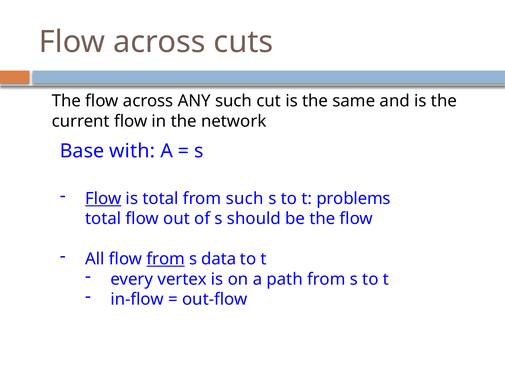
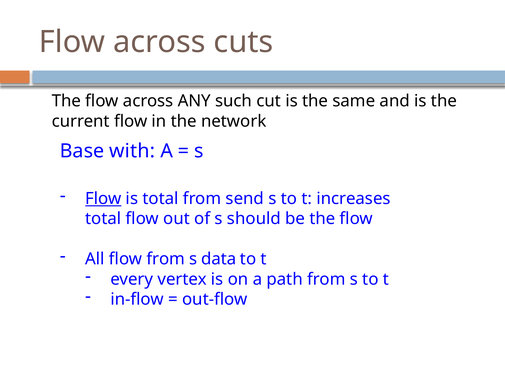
from such: such -> send
problems: problems -> increases
from at (166, 260) underline: present -> none
